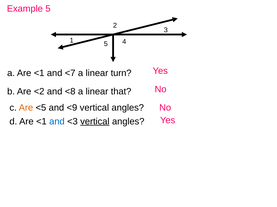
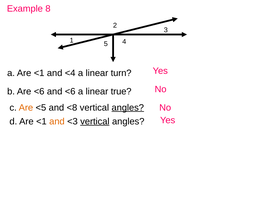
Example 5: 5 -> 8
<7: <7 -> <4
Are <2: <2 -> <6
and <8: <8 -> <6
that: that -> true
<9: <9 -> <8
angles at (128, 108) underline: none -> present
and at (57, 122) colour: blue -> orange
